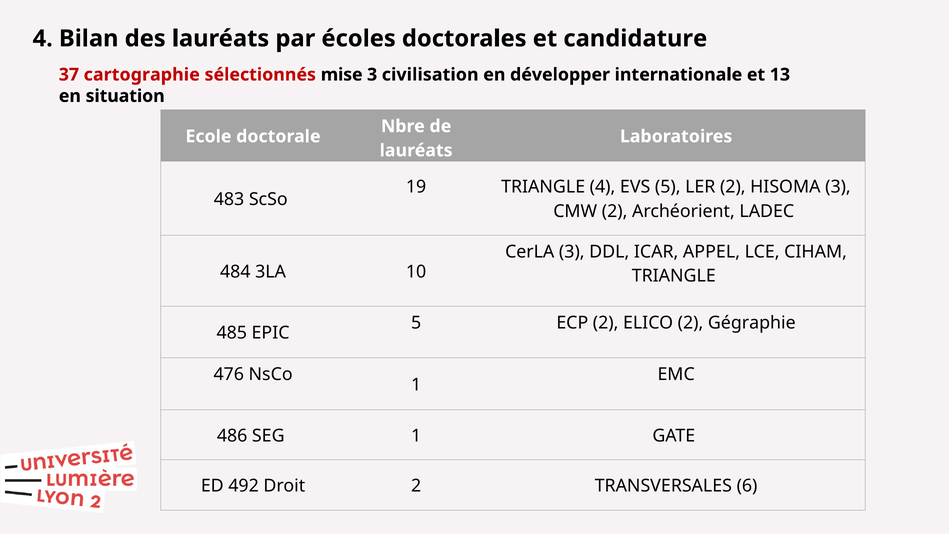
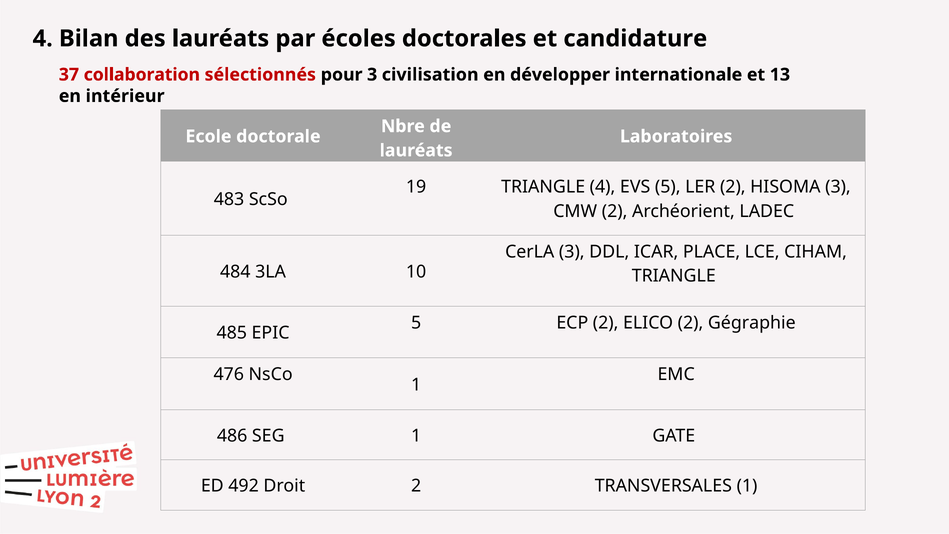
cartographie: cartographie -> collaboration
mise: mise -> pour
situation: situation -> intérieur
APPEL: APPEL -> PLACE
TRANSVERSALES 6: 6 -> 1
